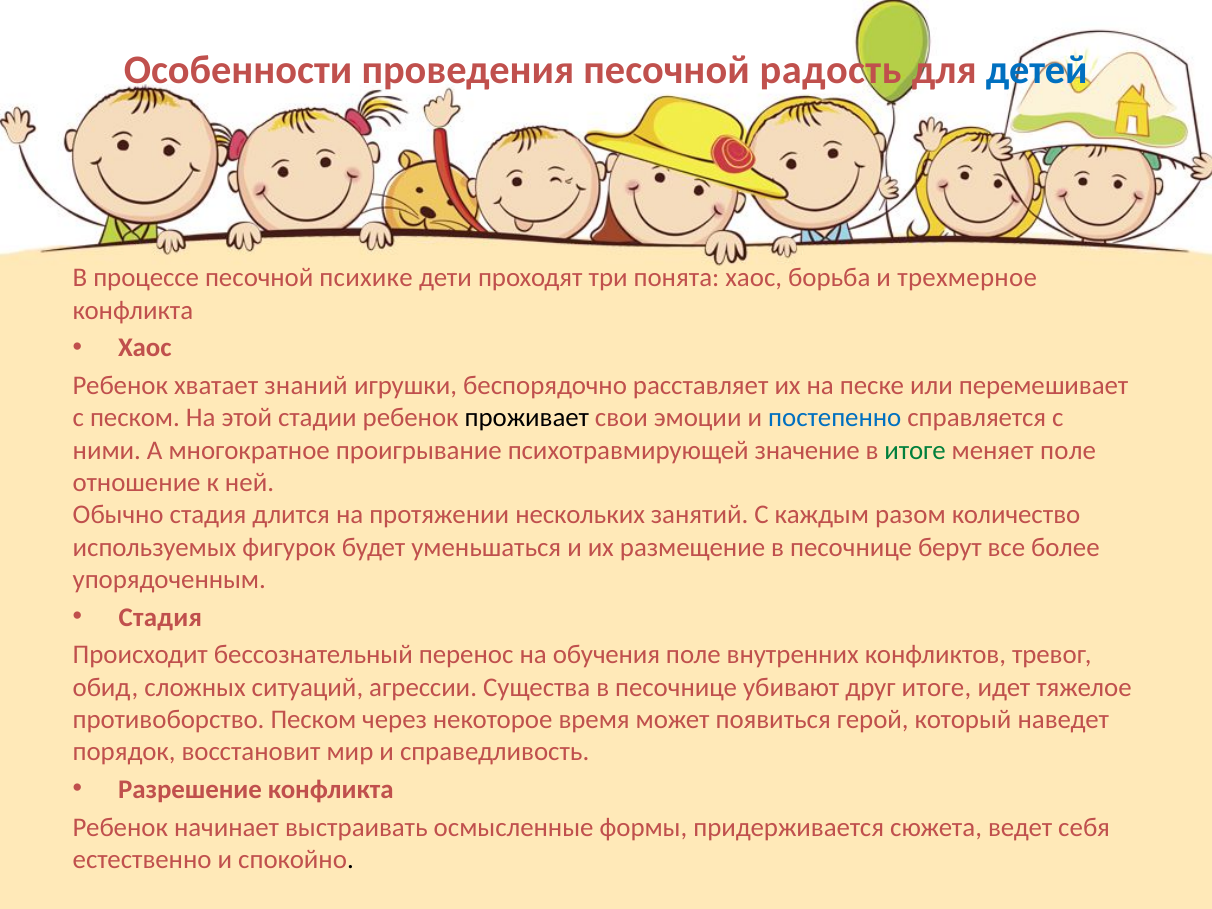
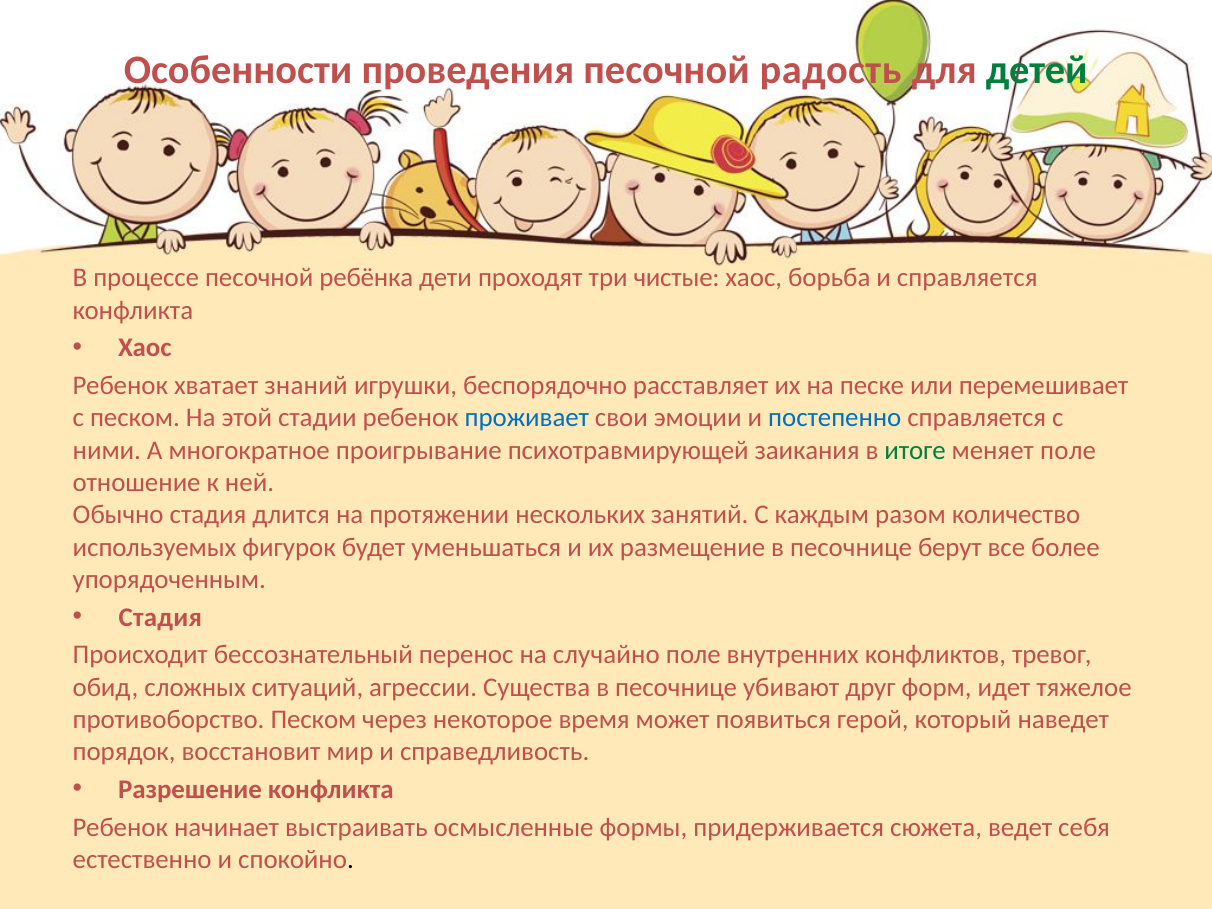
детей colour: blue -> green
психике: психике -> ребёнка
понята: понята -> чистые
и трехмерное: трехмерное -> справляется
проживает colour: black -> blue
значение: значение -> заикания
обучения: обучения -> случайно
друг итоге: итоге -> форм
